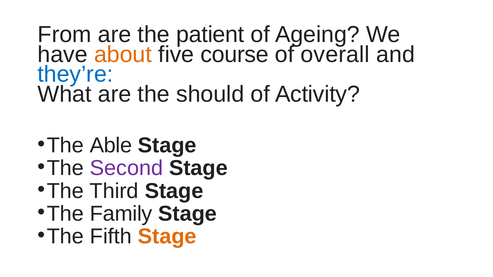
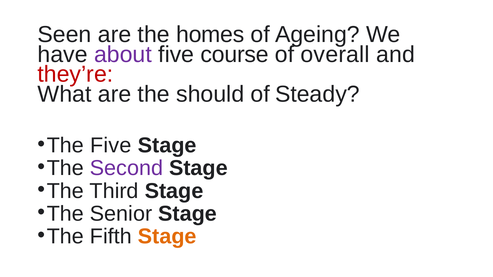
From: From -> Seen
patient: patient -> homes
about colour: orange -> purple
they’re colour: blue -> red
Activity: Activity -> Steady
The Able: Able -> Five
Family: Family -> Senior
